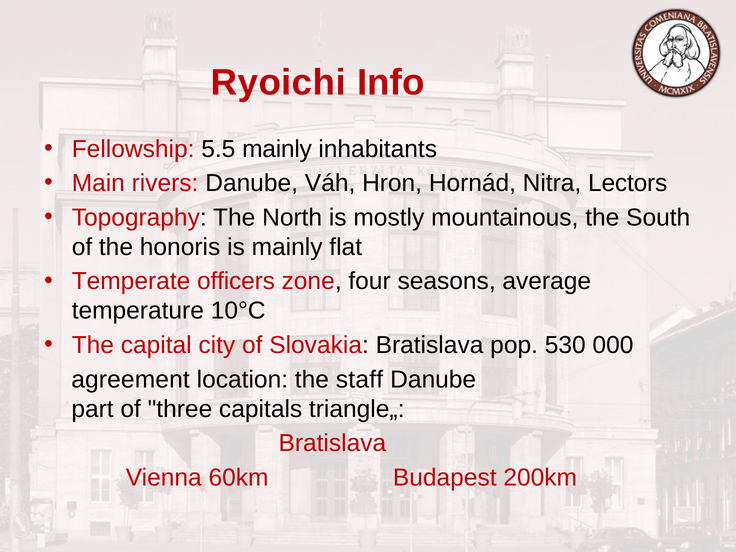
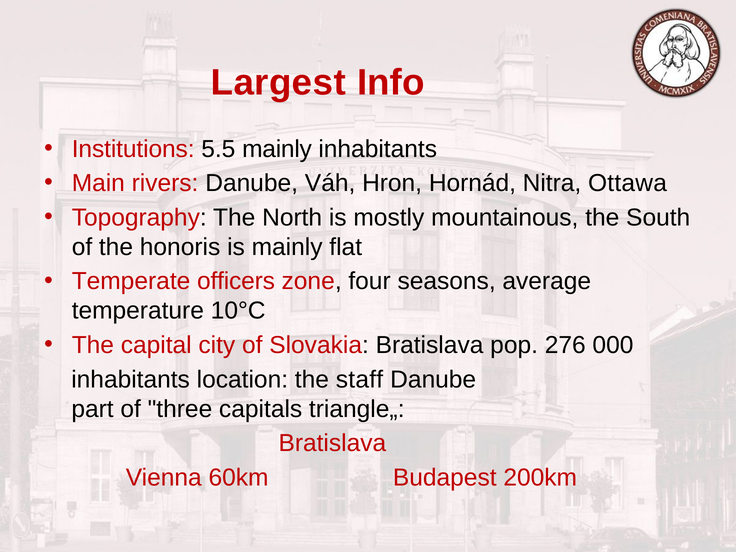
Ryoichi: Ryoichi -> Largest
Fellowship: Fellowship -> Institutions
Lectors: Lectors -> Ottawa
530: 530 -> 276
agreement at (131, 379): agreement -> inhabitants
